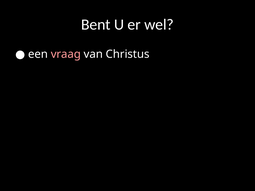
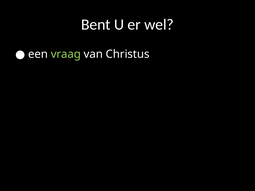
vraag colour: pink -> light green
